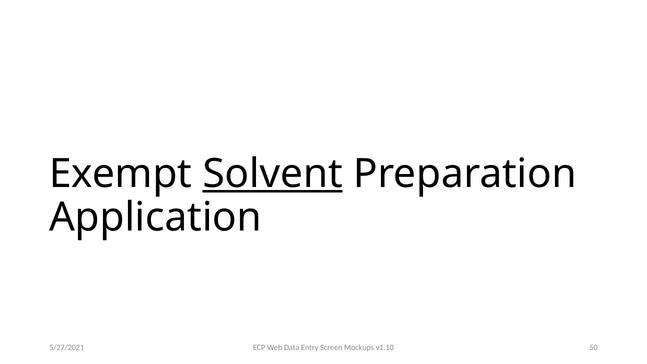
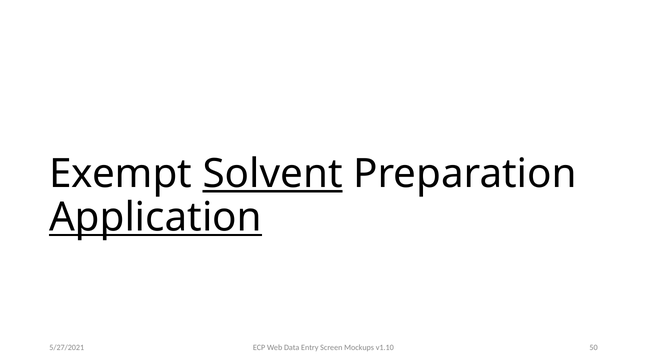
Application underline: none -> present
